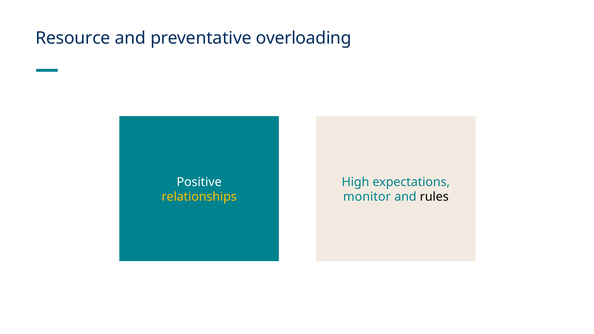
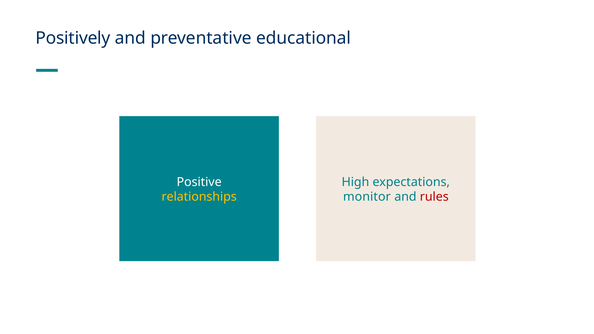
Resource: Resource -> Positively
overloading: overloading -> educational
rules colour: black -> red
